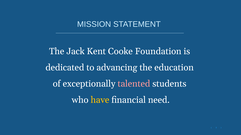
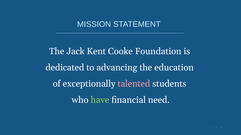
have colour: yellow -> light green
